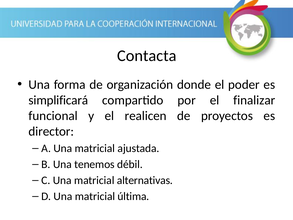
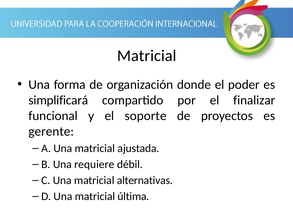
Contacta at (147, 56): Contacta -> Matricial
realicen: realicen -> soporte
director: director -> gerente
tenemos: tenemos -> requiere
